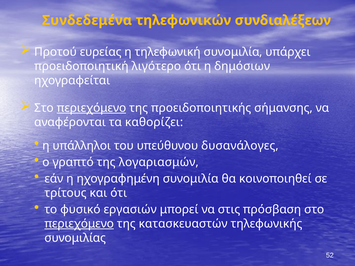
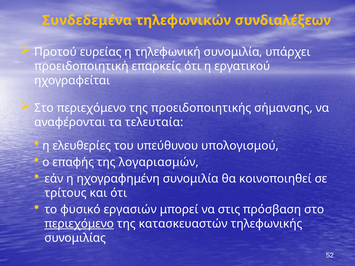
λιγότερο: λιγότερο -> επαρκείς
δημόσιων: δημόσιων -> εργατικού
περιεχόμενο at (91, 108) underline: present -> none
καθορίζει: καθορίζει -> τελευταία
υπάλληλοι: υπάλληλοι -> ελευθερίες
δυσανάλογες: δυσανάλογες -> υπολογισμού
γραπτό: γραπτό -> επαφής
